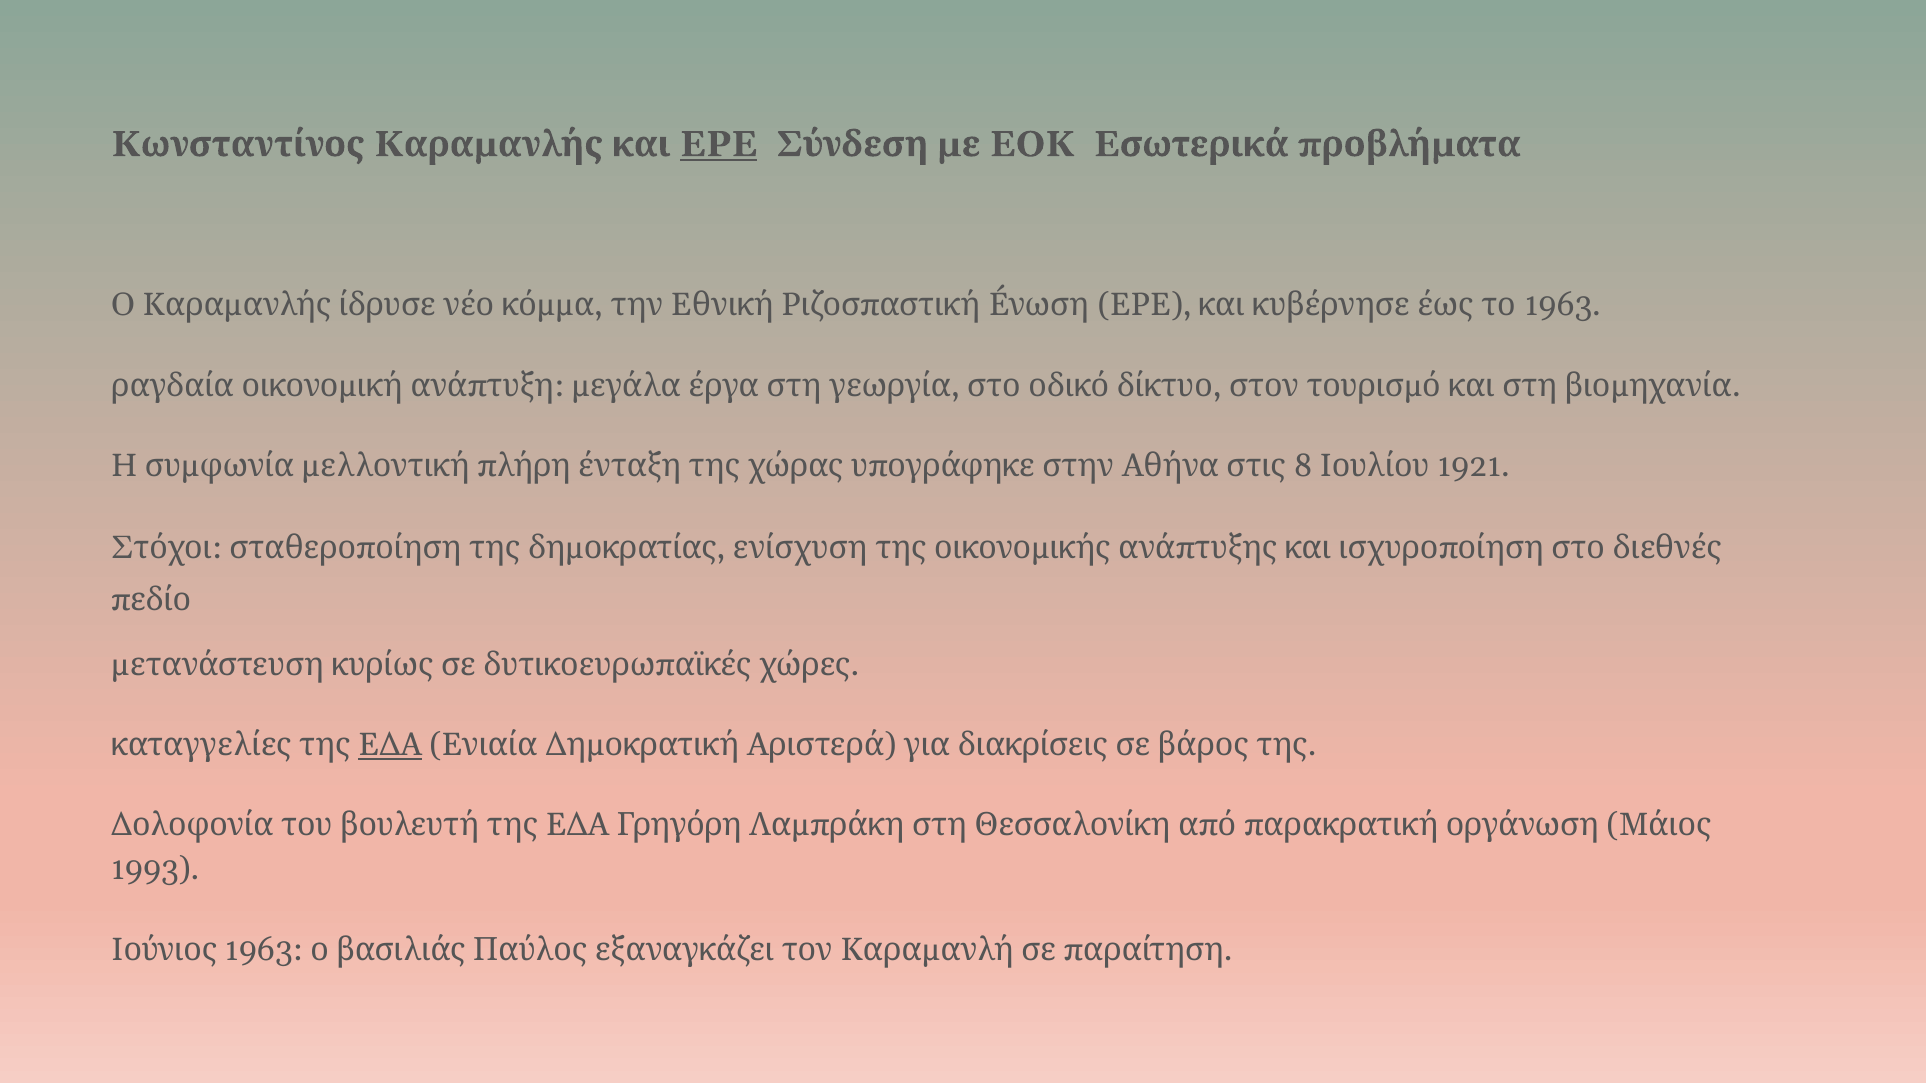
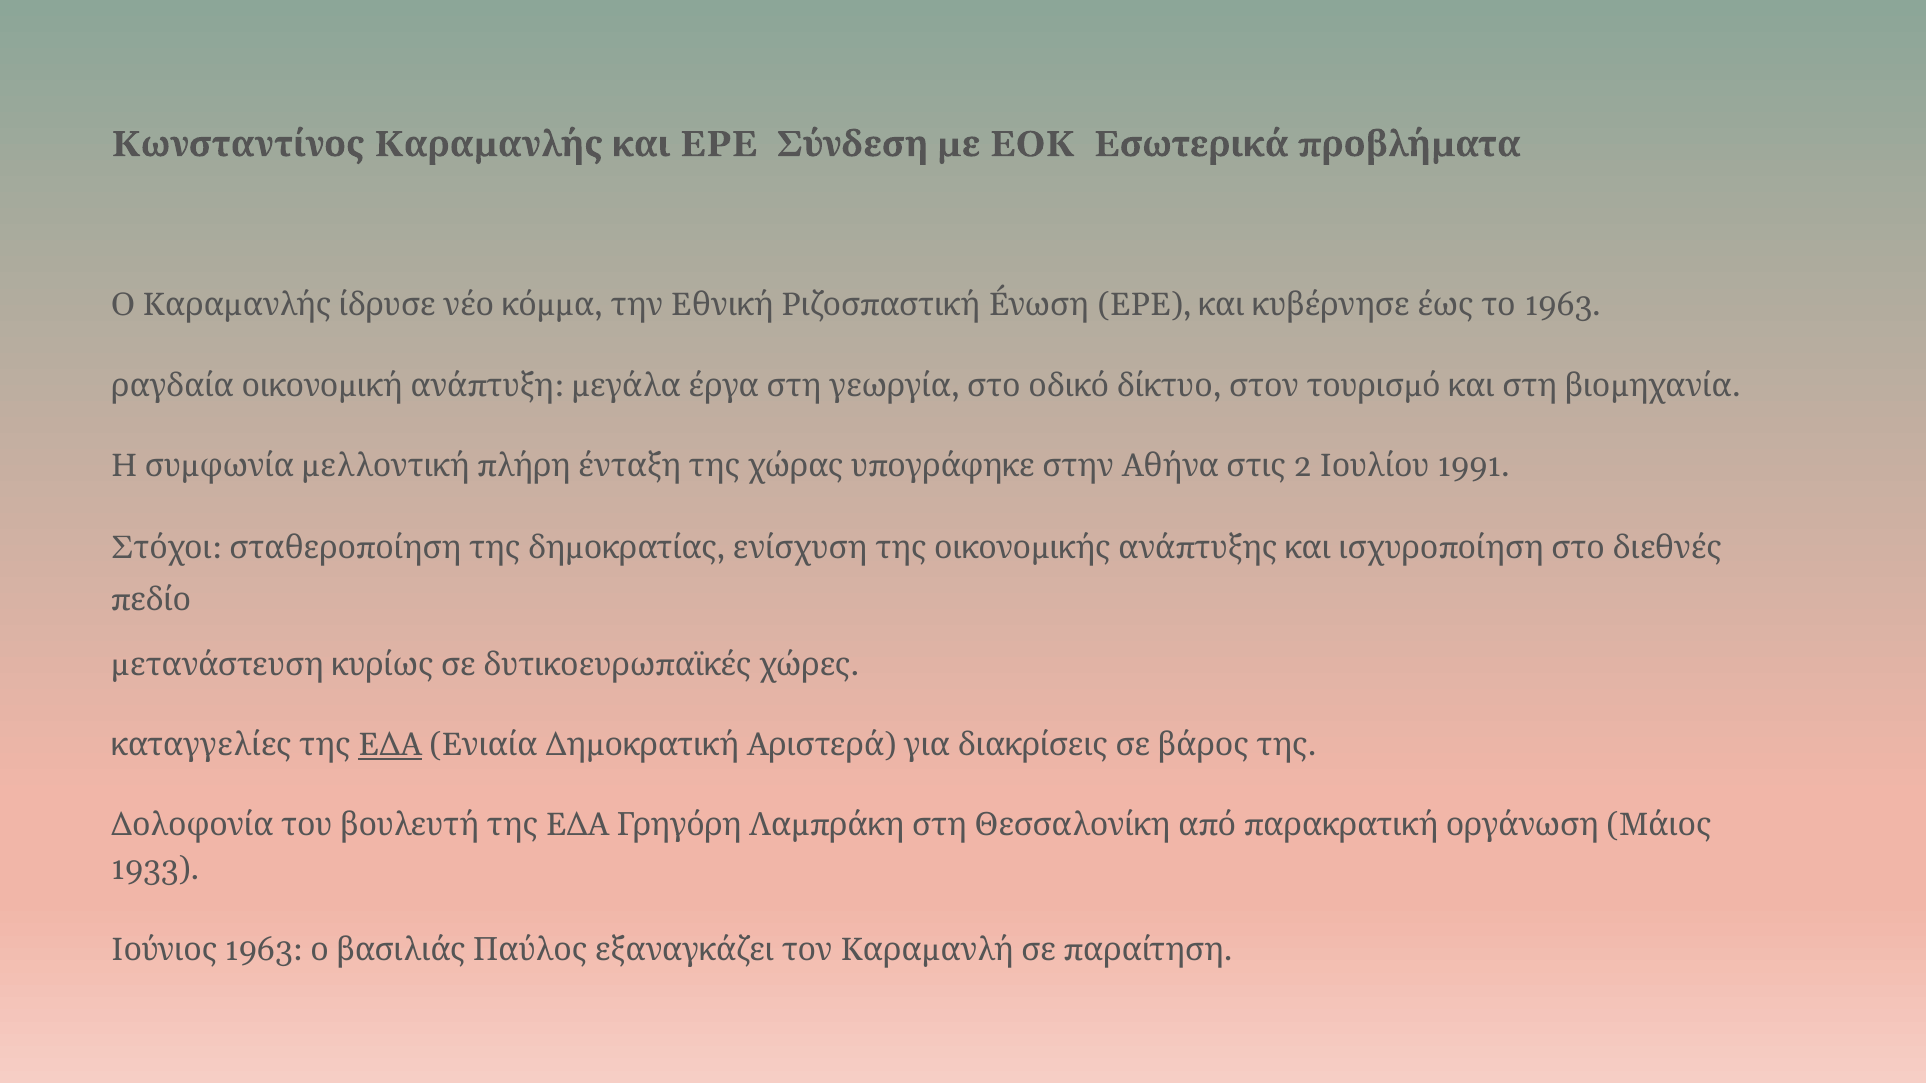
ΕΡΕ at (719, 144) underline: present -> none
8: 8 -> 2
1921: 1921 -> 1991
1993: 1993 -> 1933
